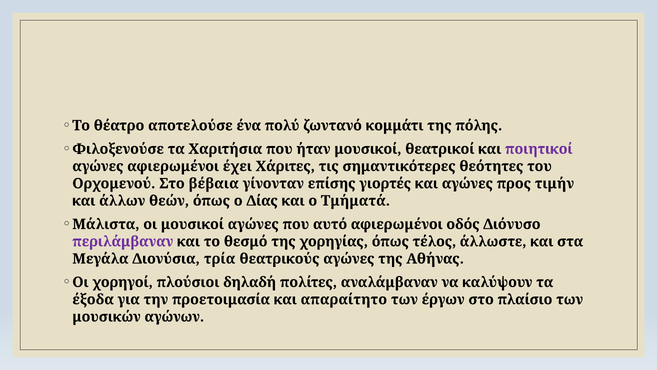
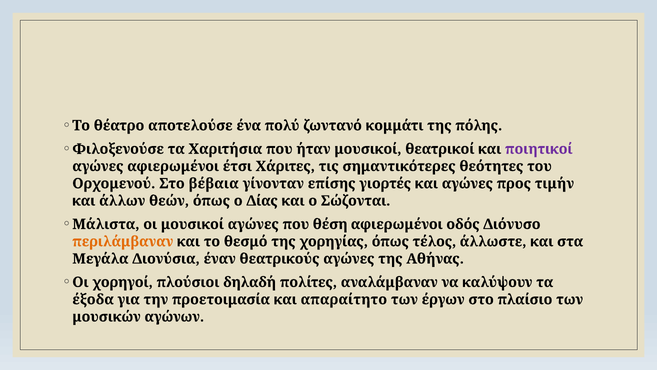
έχει: έχει -> έτσι
Τμήματά: Τμήματά -> Σώζονται
αυτό: αυτό -> θέση
περιλάμβαναν colour: purple -> orange
τρία: τρία -> έναν
